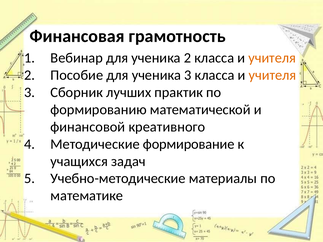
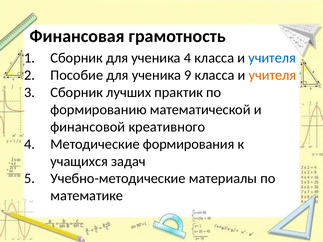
Вебинар at (77, 58): Вебинар -> Сборник
ученика 2: 2 -> 4
учителя at (272, 58) colour: orange -> blue
ученика 3: 3 -> 9
формирование: формирование -> формирования
